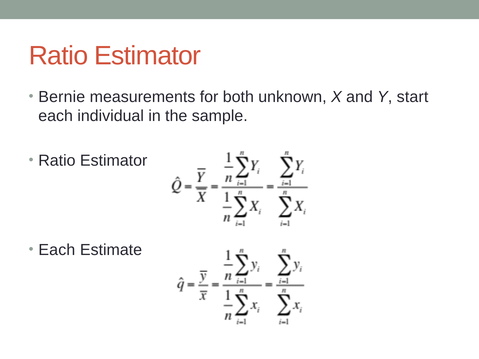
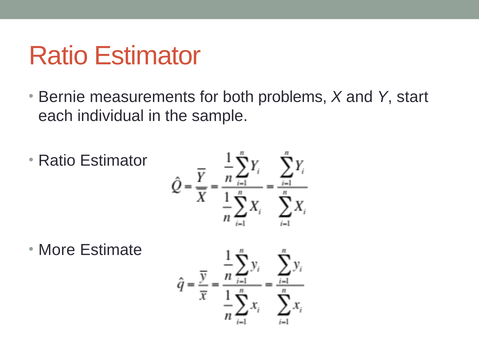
unknown: unknown -> problems
Each at (57, 250): Each -> More
